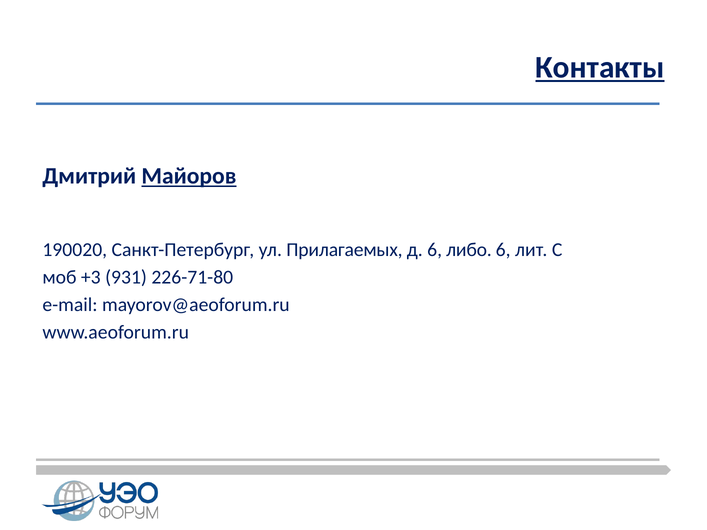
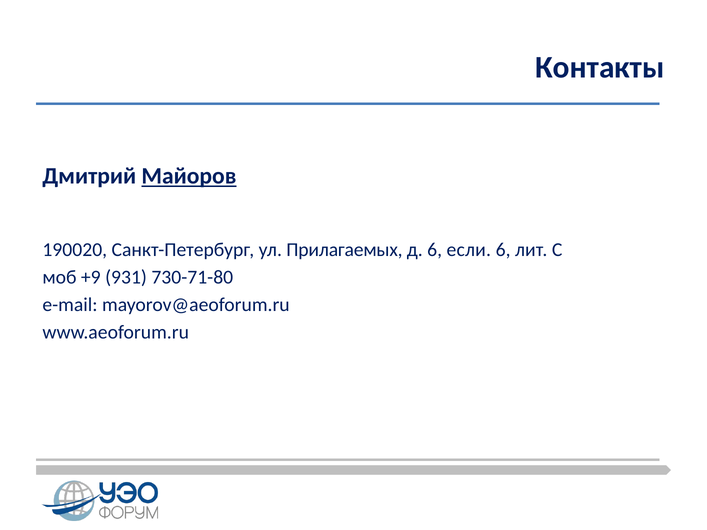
Контакты underline: present -> none
либо: либо -> если
+3: +3 -> +9
226-71-80: 226-71-80 -> 730-71-80
